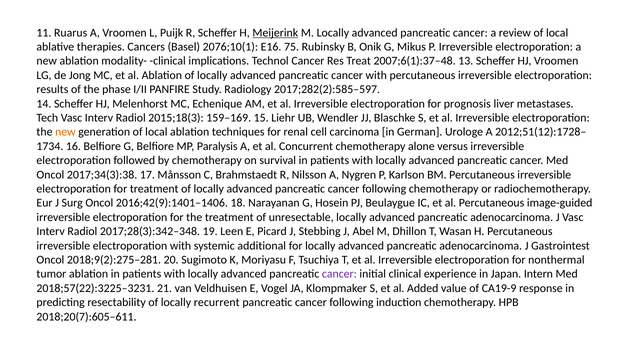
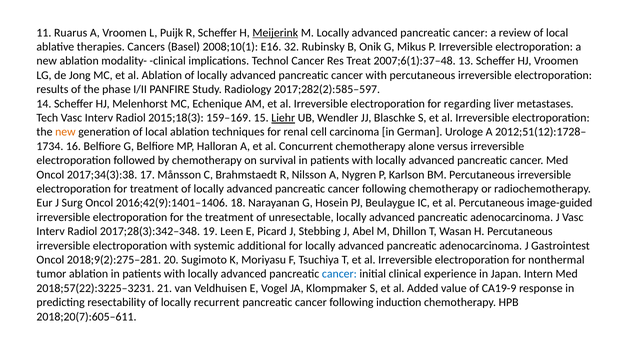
2076;10(1: 2076;10(1 -> 2008;10(1
75: 75 -> 32
prognosis: prognosis -> regarding
Liehr underline: none -> present
Paralysis: Paralysis -> Halloran
cancer at (339, 274) colour: purple -> blue
